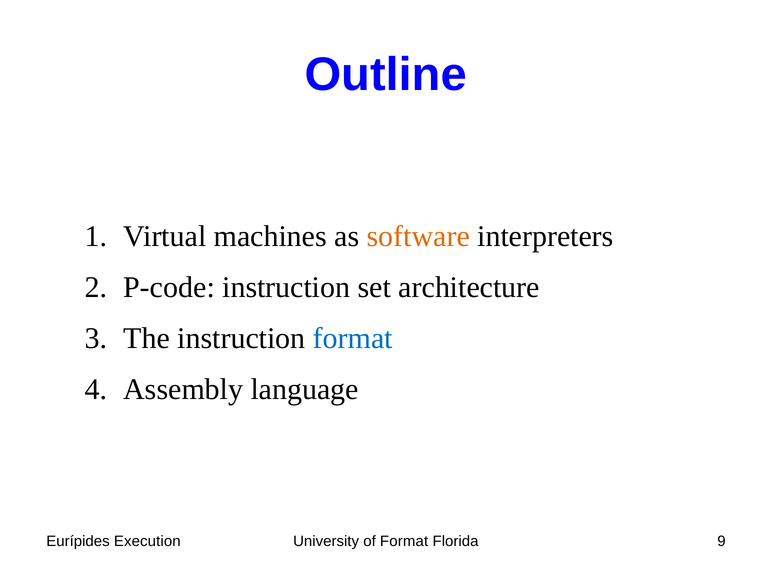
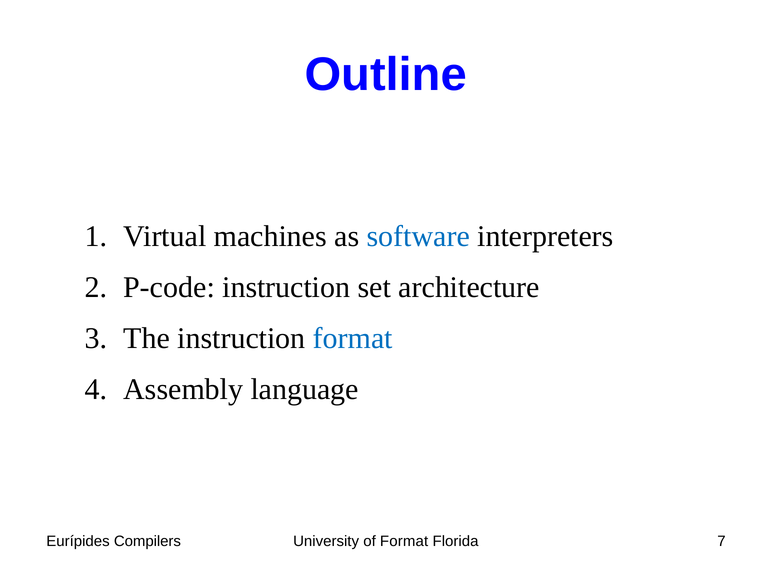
software colour: orange -> blue
Execution: Execution -> Compilers
9: 9 -> 7
